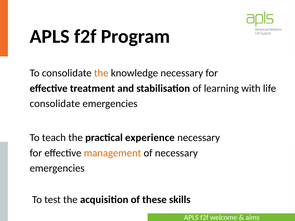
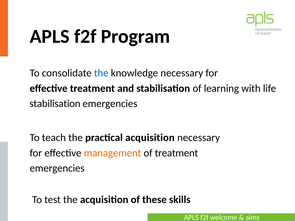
the at (101, 73) colour: orange -> blue
consolidate at (55, 104): consolidate -> stabilisation
practical experience: experience -> acquisition
of necessary: necessary -> treatment
